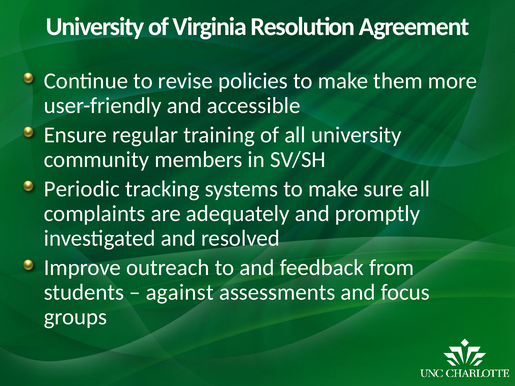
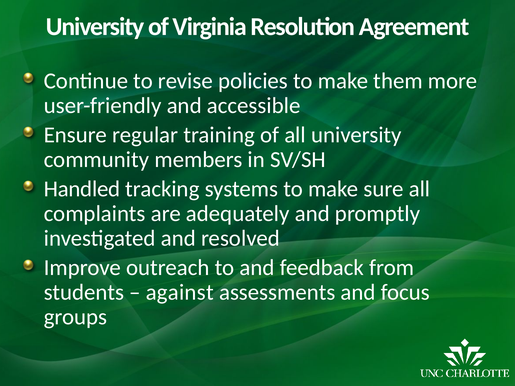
Periodic: Periodic -> Handled
